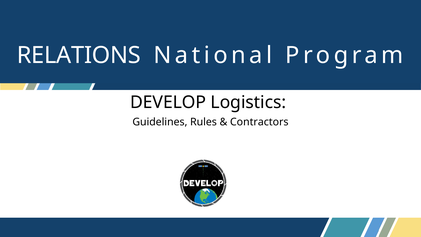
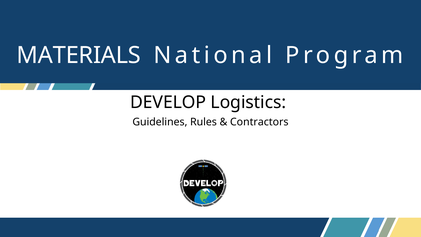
RELATIONS: RELATIONS -> MATERIALS
